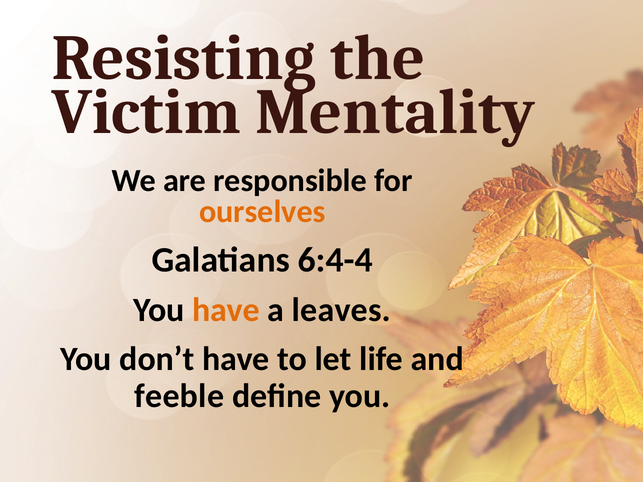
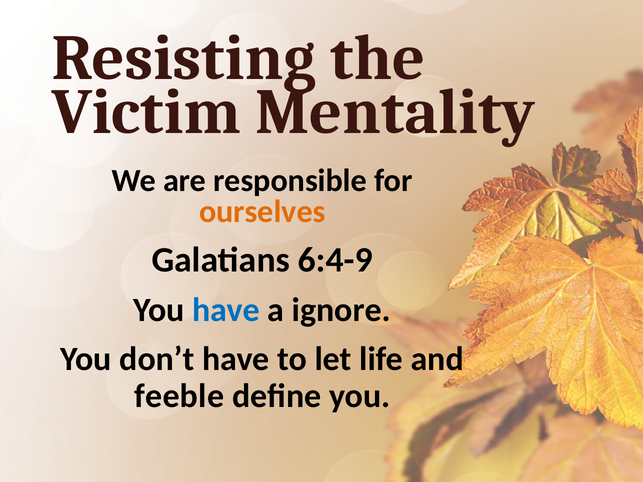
6:4-4: 6:4-4 -> 6:4-9
have at (226, 310) colour: orange -> blue
leaves: leaves -> ignore
